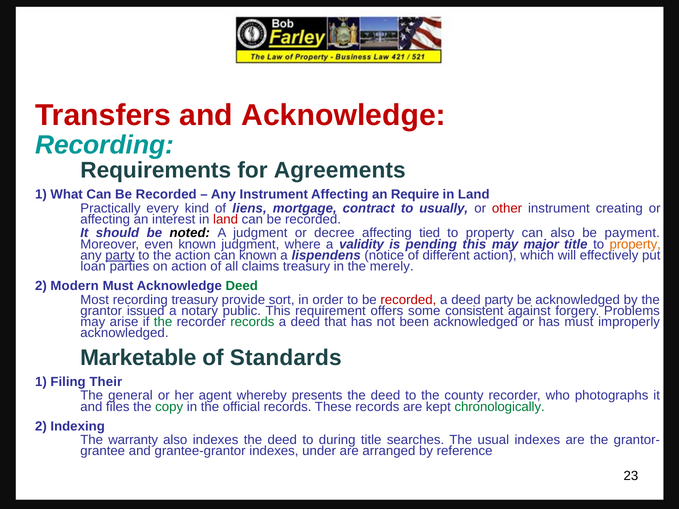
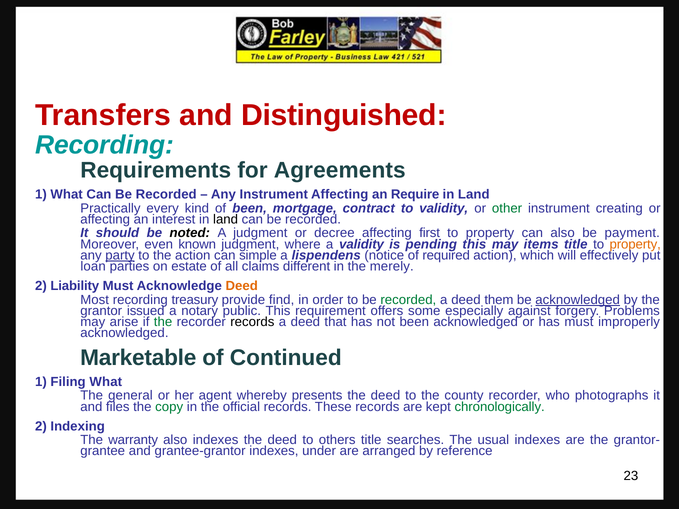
and Acknowledge: Acknowledge -> Distinguished
of liens: liens -> been
to usually: usually -> validity
other colour: red -> green
land at (226, 219) colour: red -> black
tied: tied -> first
major: major -> items
can known: known -> simple
different: different -> required
on action: action -> estate
claims treasury: treasury -> different
Modern: Modern -> Liability
Deed at (242, 286) colour: green -> orange
sort: sort -> find
recorded at (408, 300) colour: red -> green
deed party: party -> them
acknowledged at (578, 300) underline: none -> present
consistent: consistent -> especially
records at (252, 322) colour: green -> black
Standards: Standards -> Continued
Filing Their: Their -> What
during: during -> others
